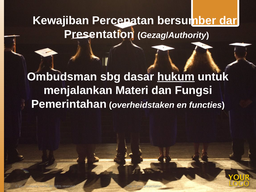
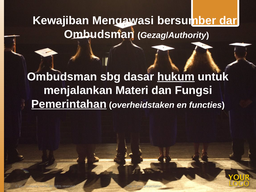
Percepatan: Percepatan -> Mengawasi
Presentation at (99, 34): Presentation -> Ombudsman
Pemerintahan underline: none -> present
